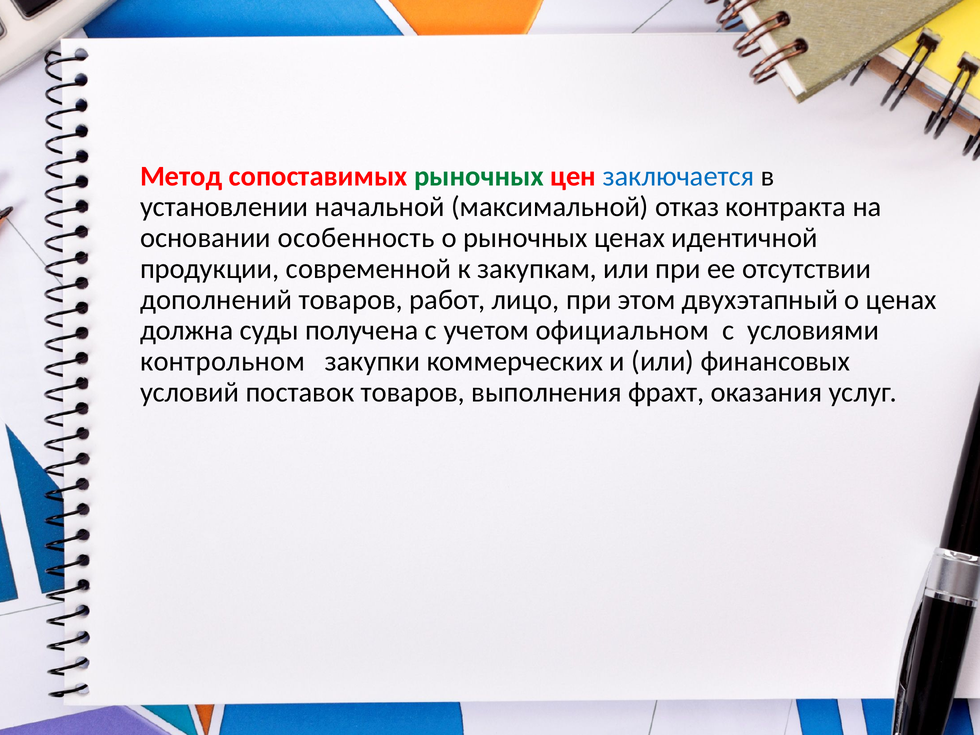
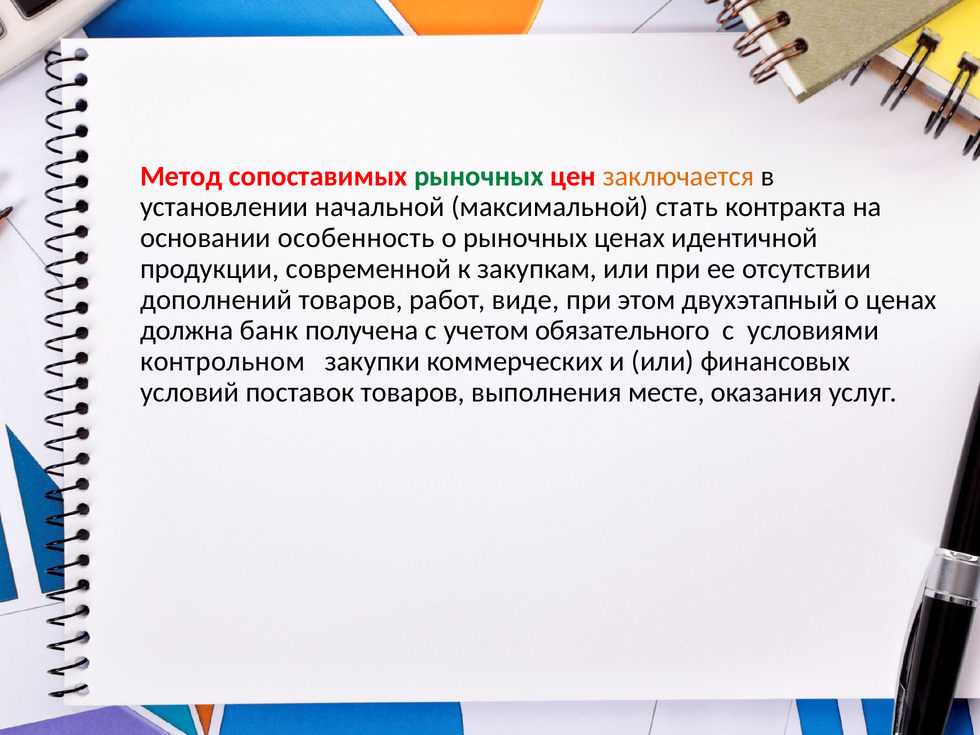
заключается colour: blue -> orange
отказ: отказ -> стать
лицо: лицо -> виде
суды: суды -> банк
официальном: официальном -> обязательного
фрахт: фрахт -> месте
